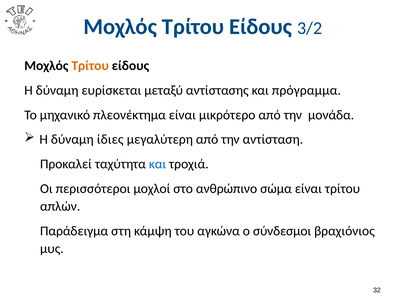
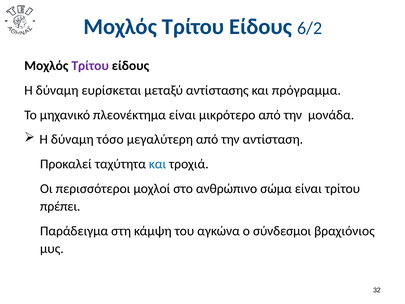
3/2: 3/2 -> 6/2
Τρίτου at (90, 66) colour: orange -> purple
ίδιες: ίδιες -> τόσο
απλών: απλών -> πρέπει
